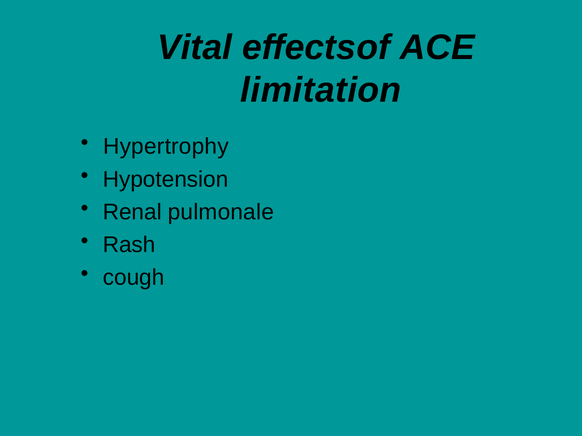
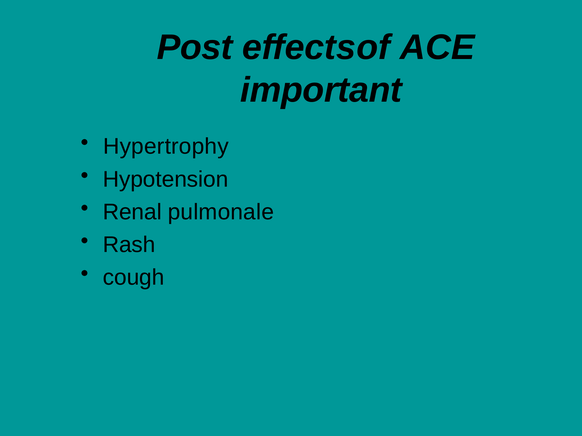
Vital: Vital -> Post
limitation: limitation -> important
